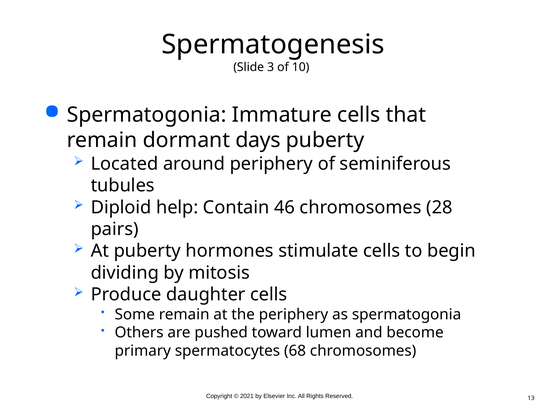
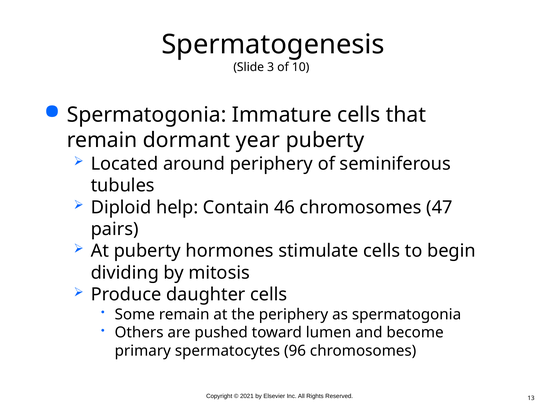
days: days -> year
28: 28 -> 47
68: 68 -> 96
